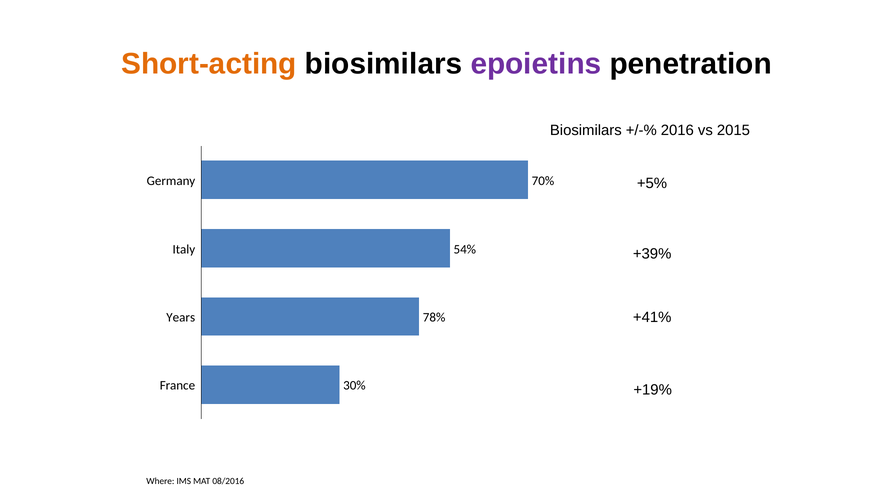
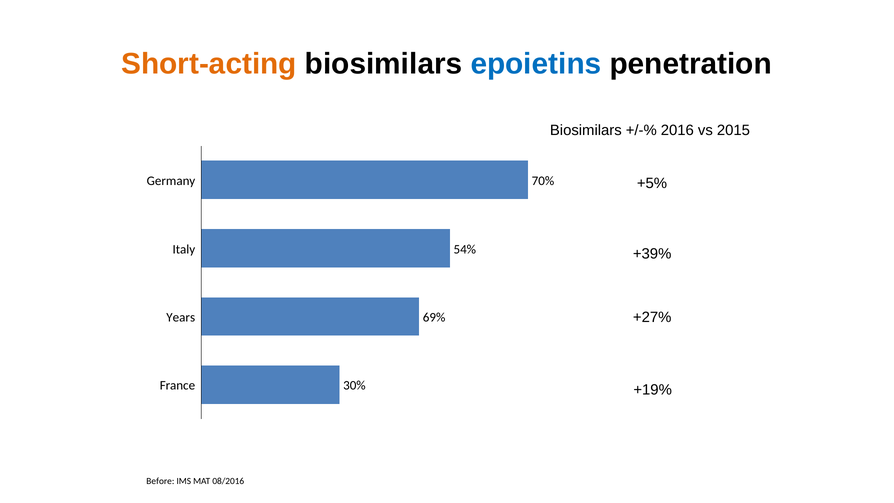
epoietins colour: purple -> blue
+41%: +41% -> +27%
78%: 78% -> 69%
Where: Where -> Before
